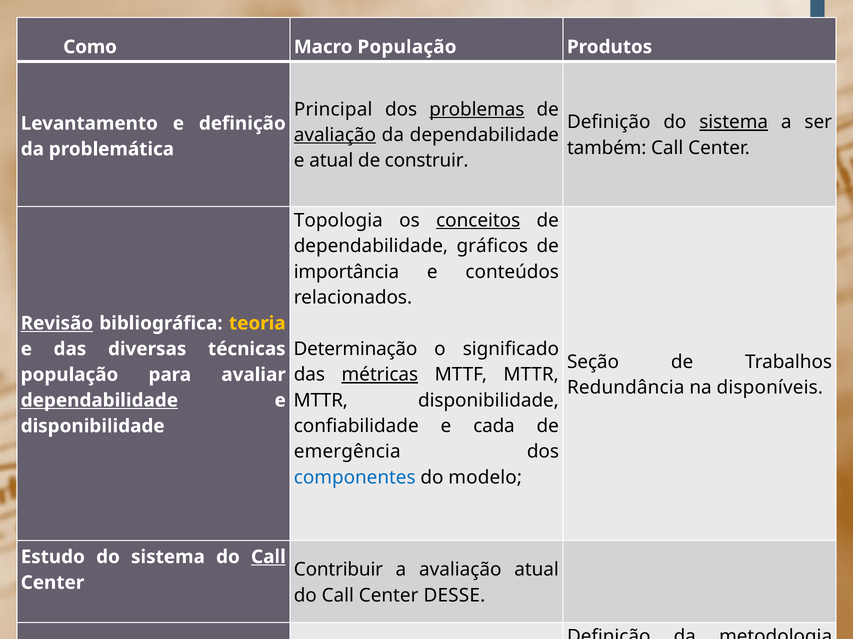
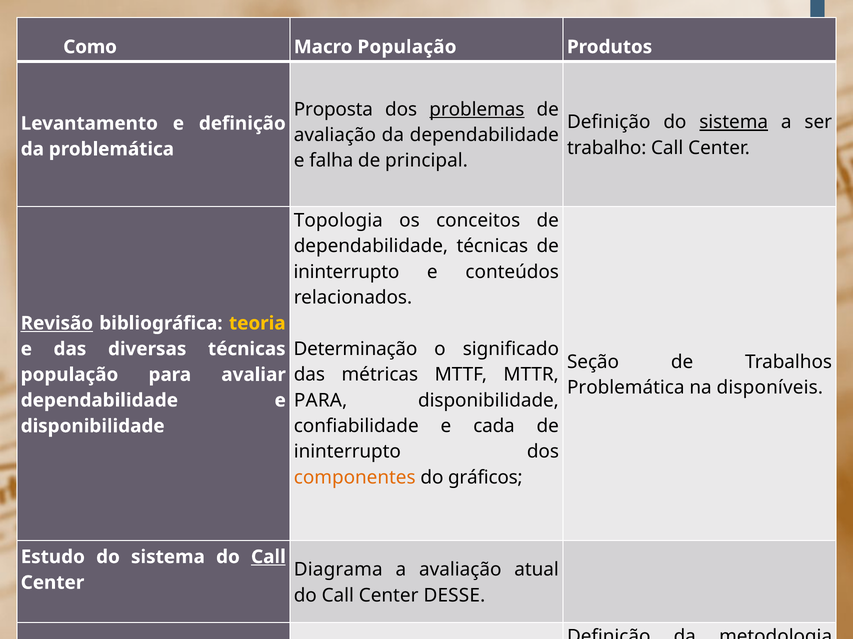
Principal: Principal -> Proposta
avaliação at (335, 135) underline: present -> none
também: também -> trabalho
e atual: atual -> falha
construir: construir -> principal
conceitos underline: present -> none
dependabilidade gráficos: gráficos -> técnicas
importância at (346, 272): importância -> ininterrupto
métricas underline: present -> none
Redundância at (626, 388): Redundância -> Problemática
MTTR at (321, 401): MTTR -> PARA
dependabilidade at (99, 401) underline: present -> none
emergência at (347, 452): emergência -> ininterrupto
componentes colour: blue -> orange
modelo: modelo -> gráficos
Contribuir: Contribuir -> Diagrama
